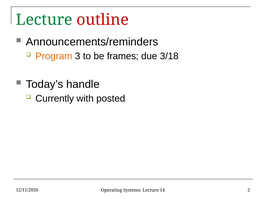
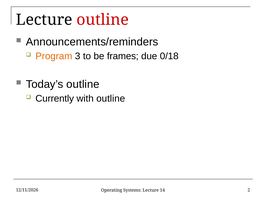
Lecture at (44, 20) colour: green -> black
3/18: 3/18 -> 0/18
Today’s handle: handle -> outline
with posted: posted -> outline
